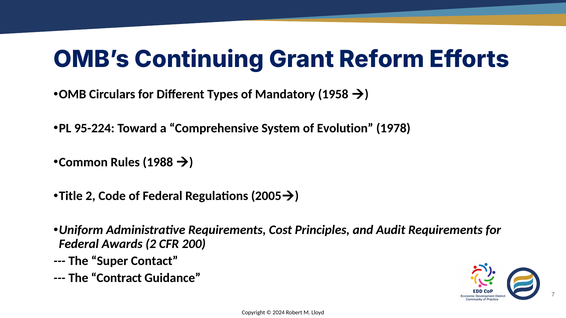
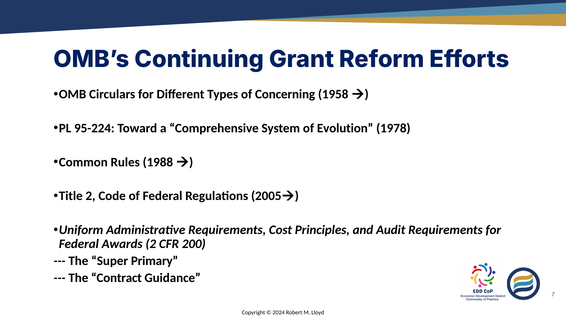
Mandatory: Mandatory -> Concerning
Contact: Contact -> Primary
